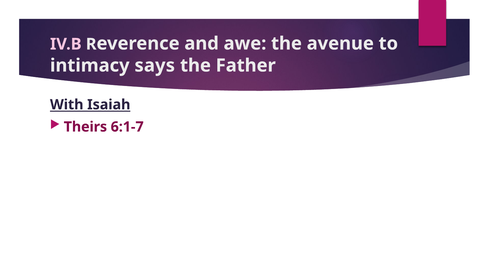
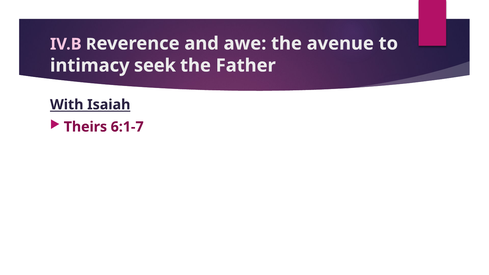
says: says -> seek
